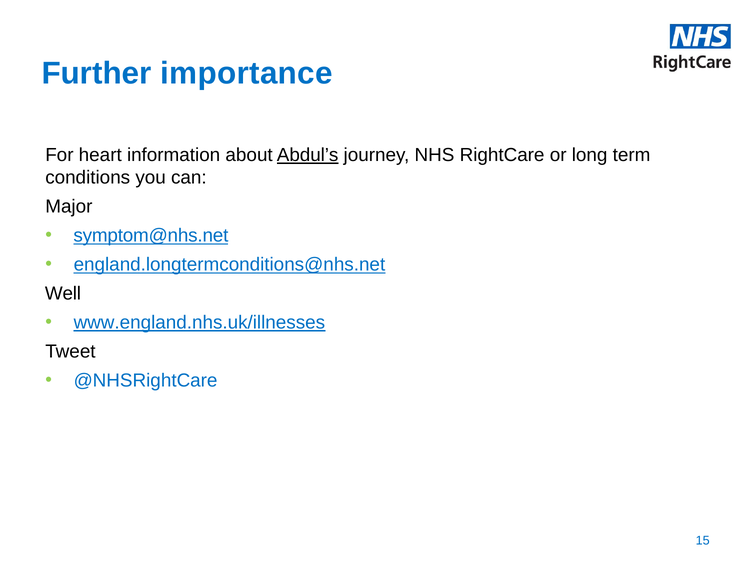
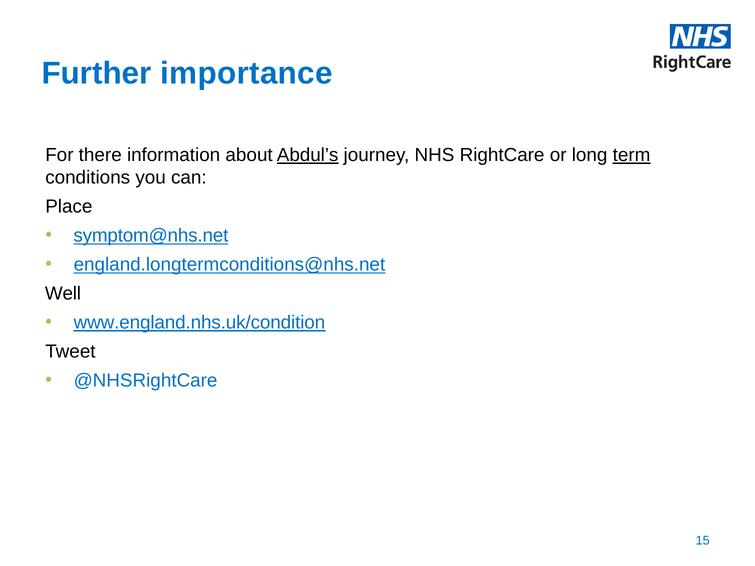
heart: heart -> there
term underline: none -> present
Major: Major -> Place
www.england.nhs.uk/illnesses: www.england.nhs.uk/illnesses -> www.england.nhs.uk/condition
